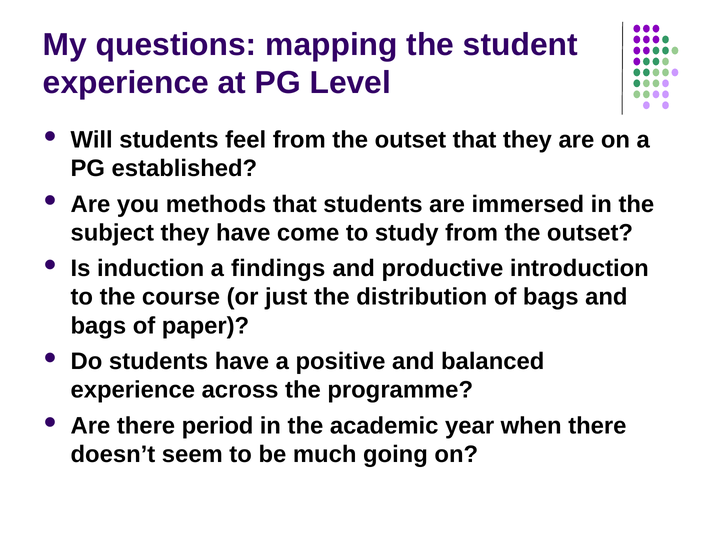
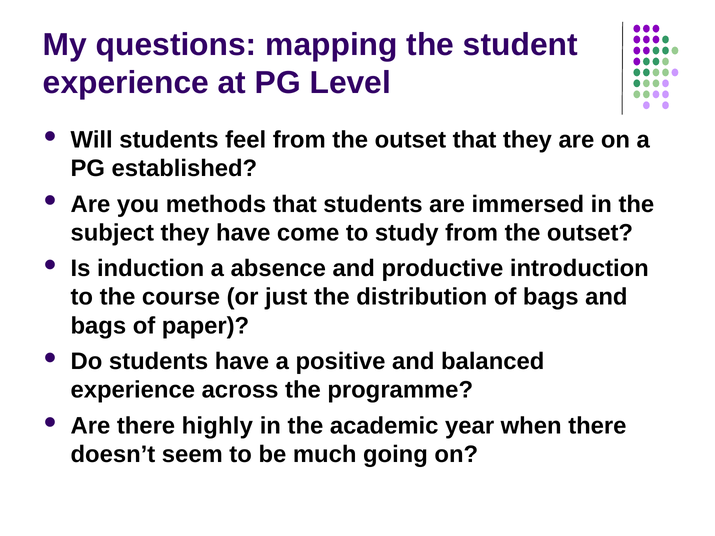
findings: findings -> absence
period: period -> highly
